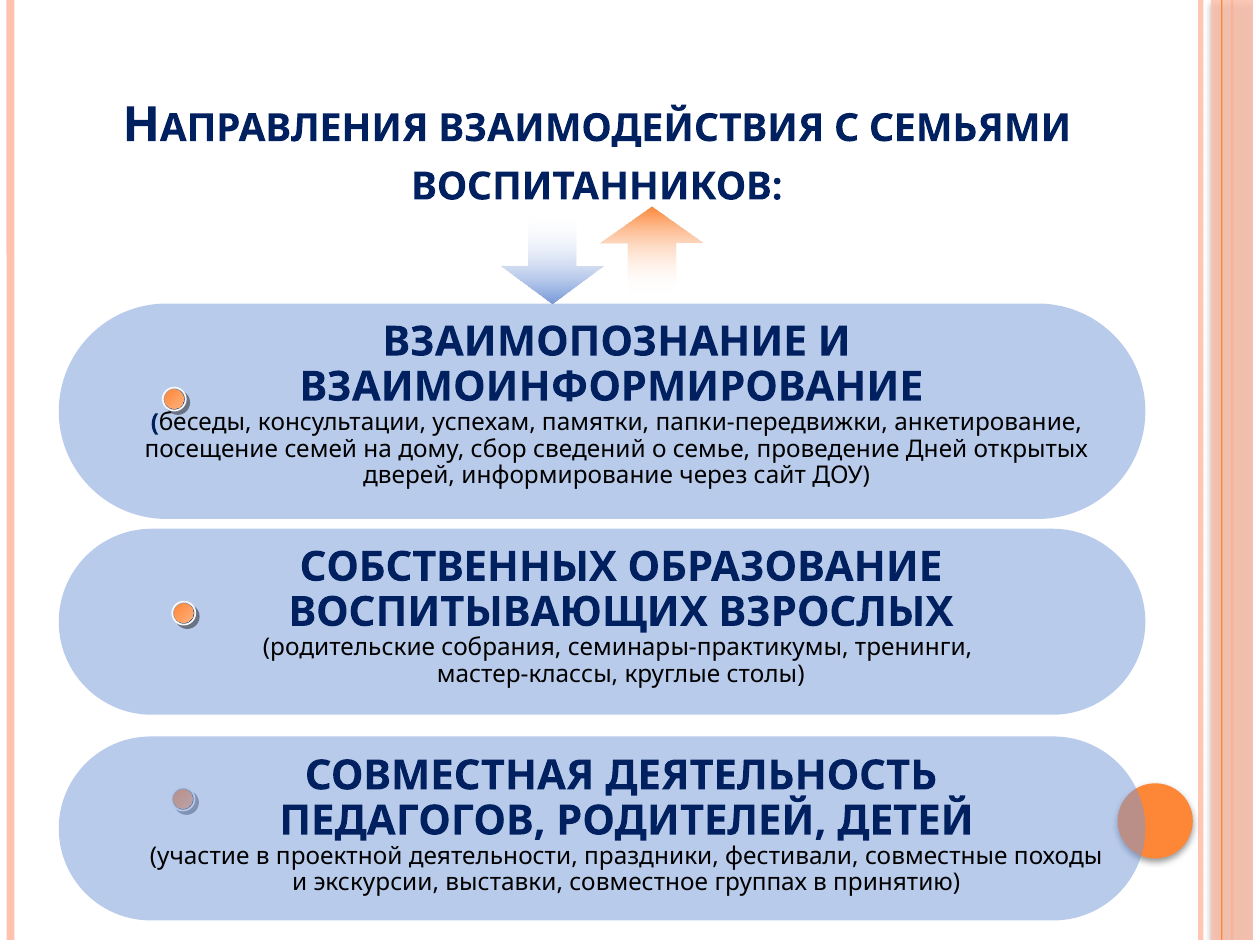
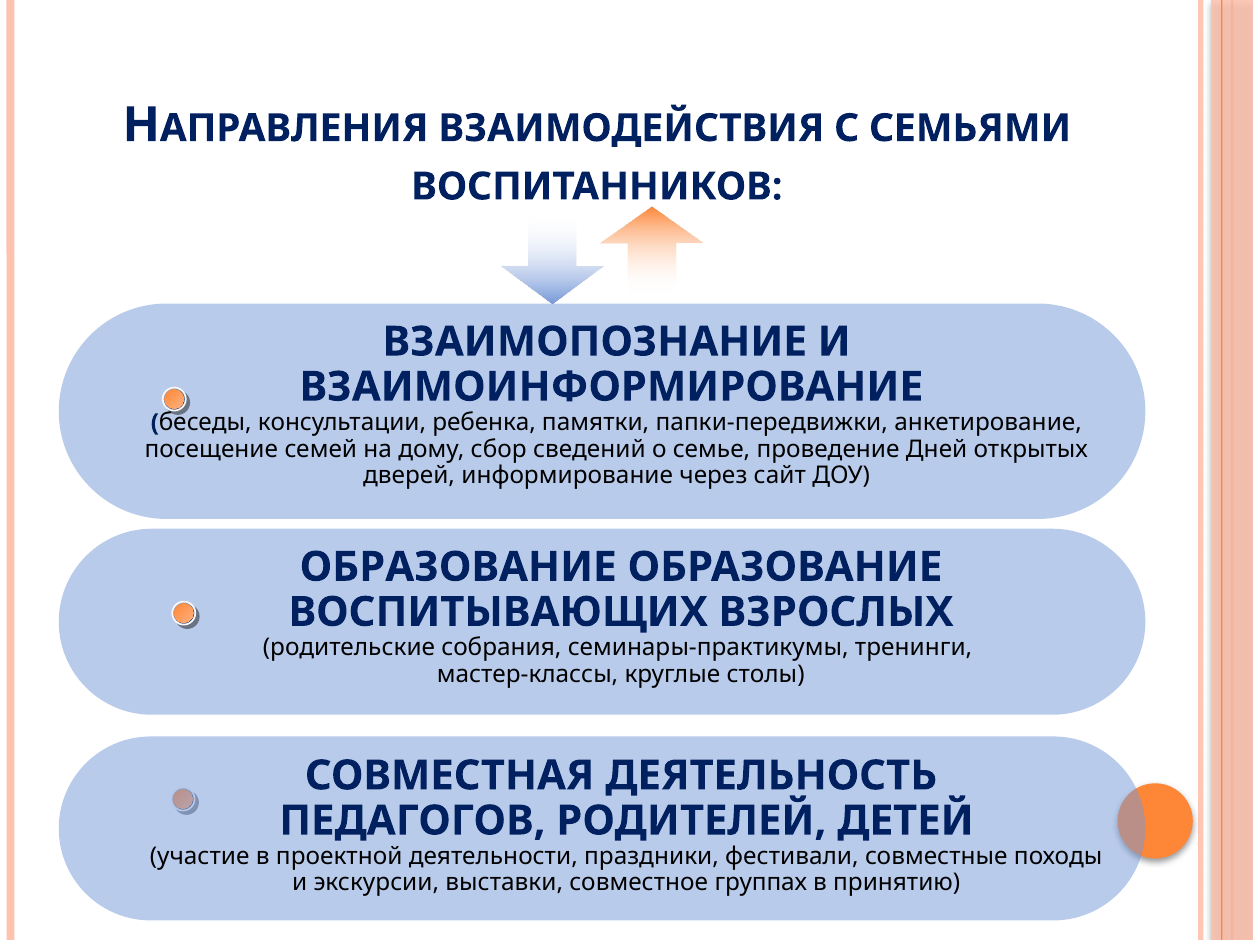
успехам: успехам -> ребенка
СОБСТВЕННЫХ at (458, 567): СОБСТВЕННЫХ -> ОБРАЗОВАНИЕ
